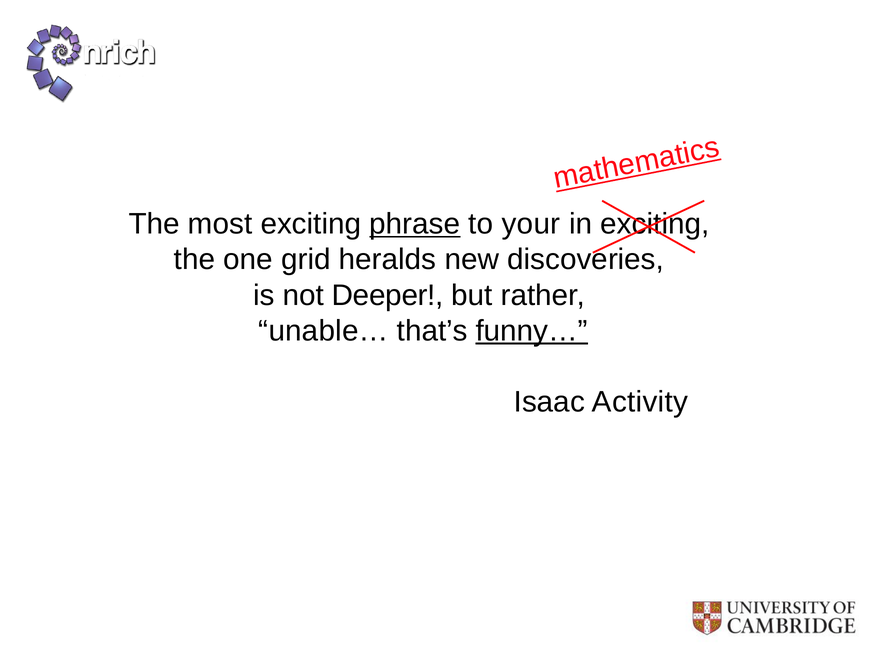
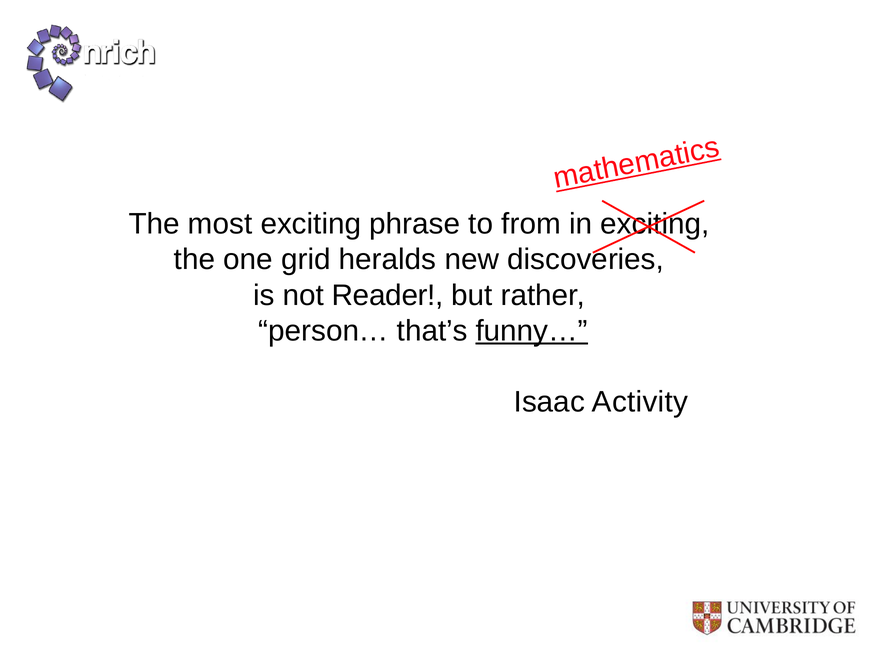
phrase underline: present -> none
your: your -> from
Deeper: Deeper -> Reader
unable…: unable… -> person…
